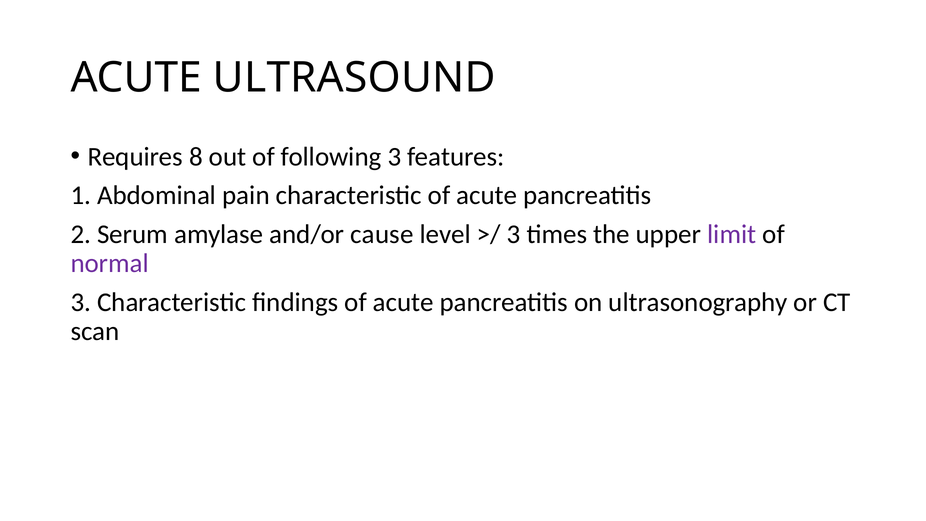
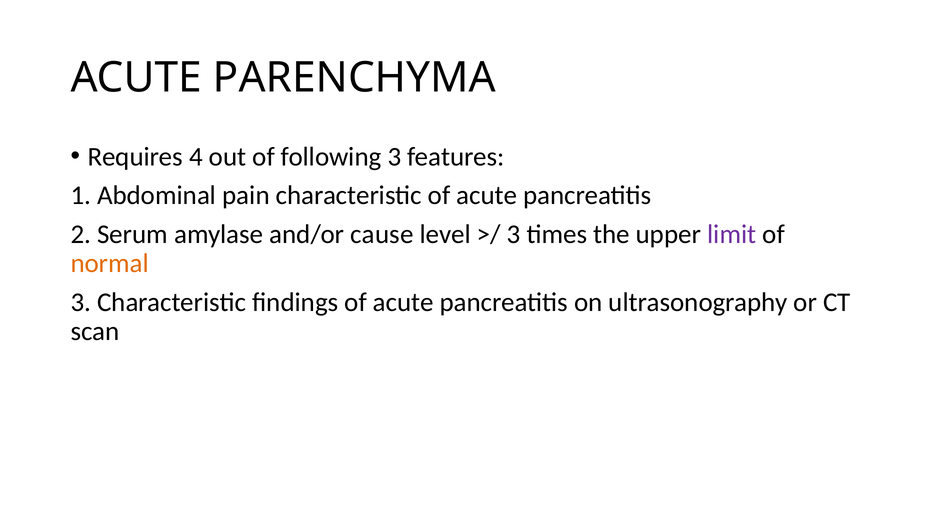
ULTRASOUND: ULTRASOUND -> PARENCHYMA
8: 8 -> 4
normal colour: purple -> orange
